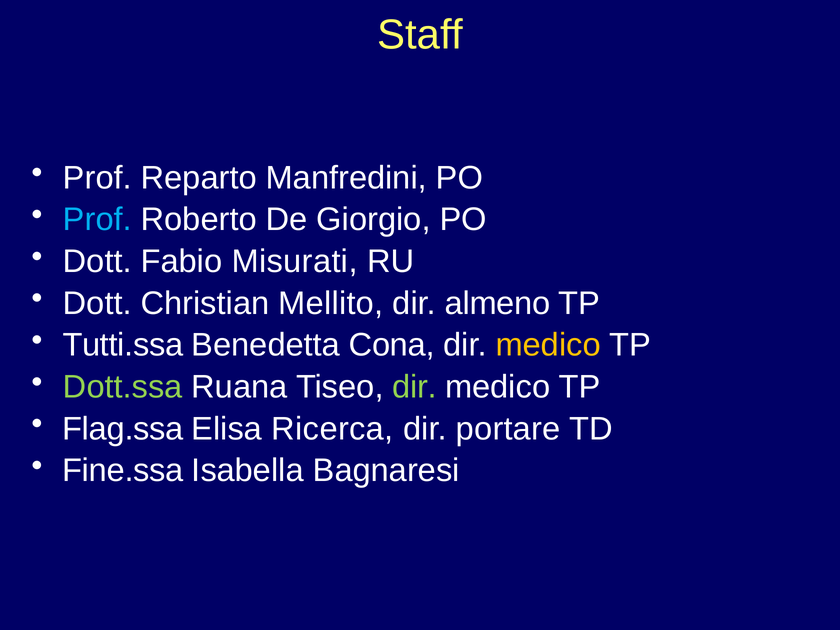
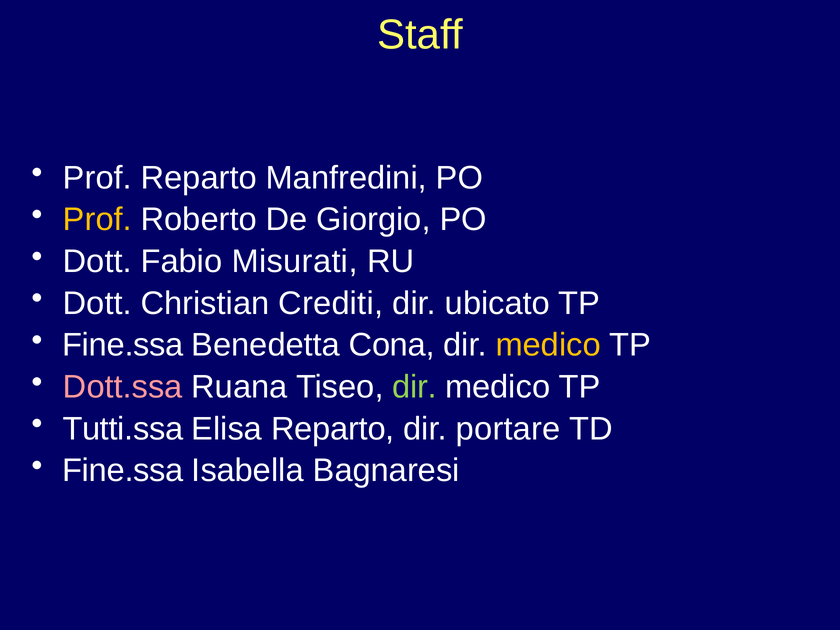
Prof at (97, 220) colour: light blue -> yellow
Mellito: Mellito -> Crediti
almeno: almeno -> ubicato
Tutti.ssa at (123, 345): Tutti.ssa -> Fine.ssa
Dott.ssa colour: light green -> pink
Flag.ssa: Flag.ssa -> Tutti.ssa
Elisa Ricerca: Ricerca -> Reparto
